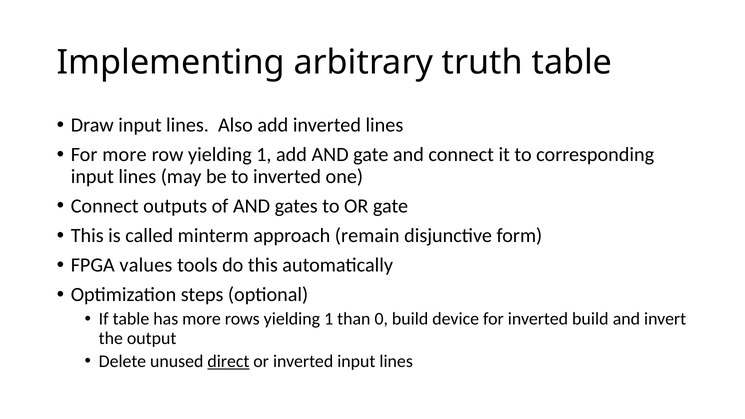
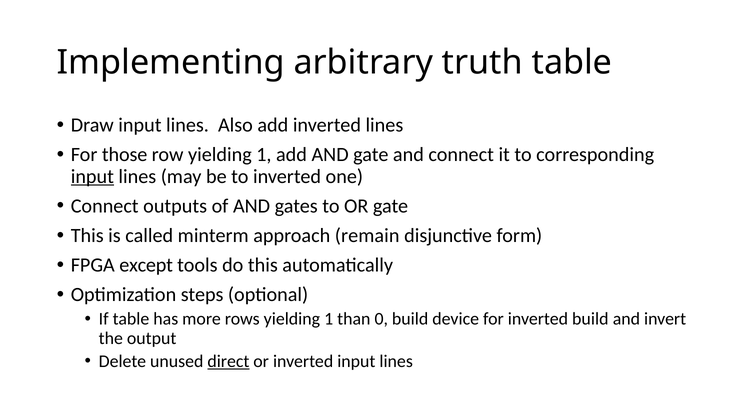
For more: more -> those
input at (92, 176) underline: none -> present
values: values -> except
